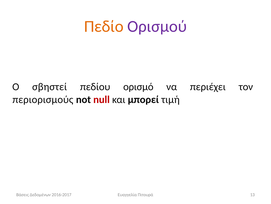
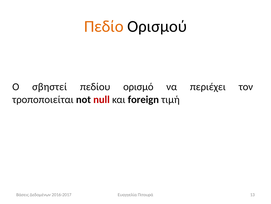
Ορισμού colour: purple -> black
περιορισμούς: περιορισμούς -> τροποποιείται
μπορεί: μπορεί -> foreign
